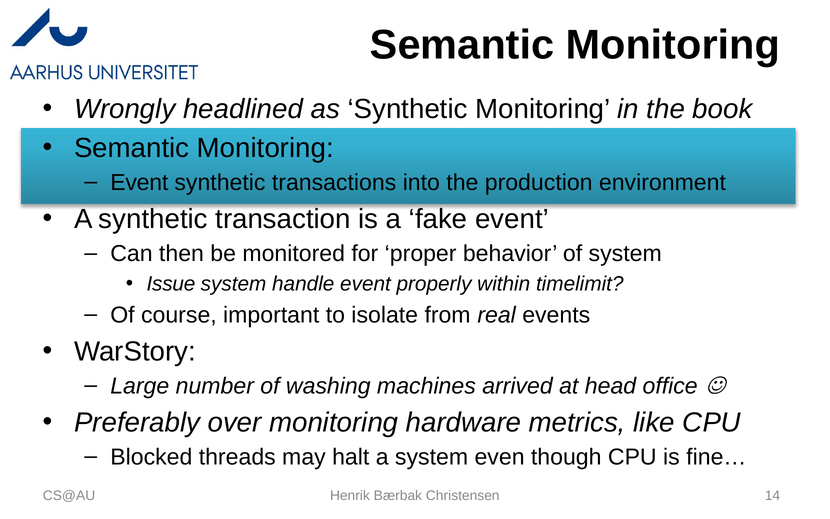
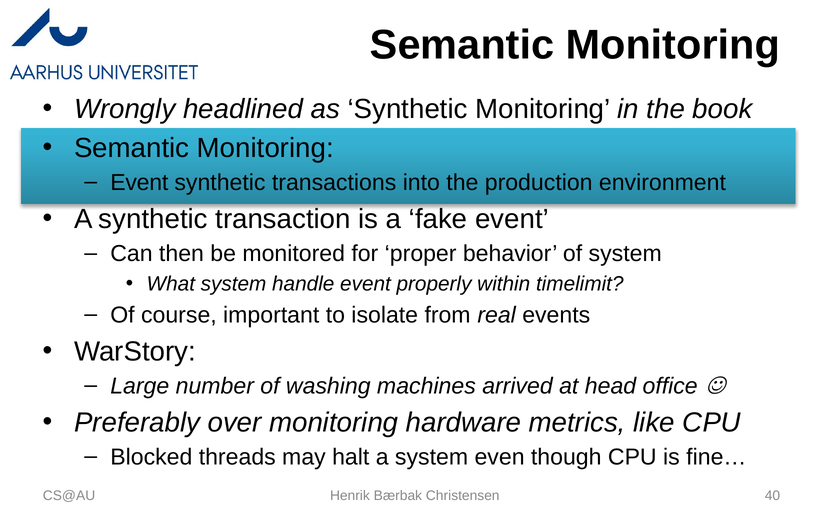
Issue: Issue -> What
14: 14 -> 40
